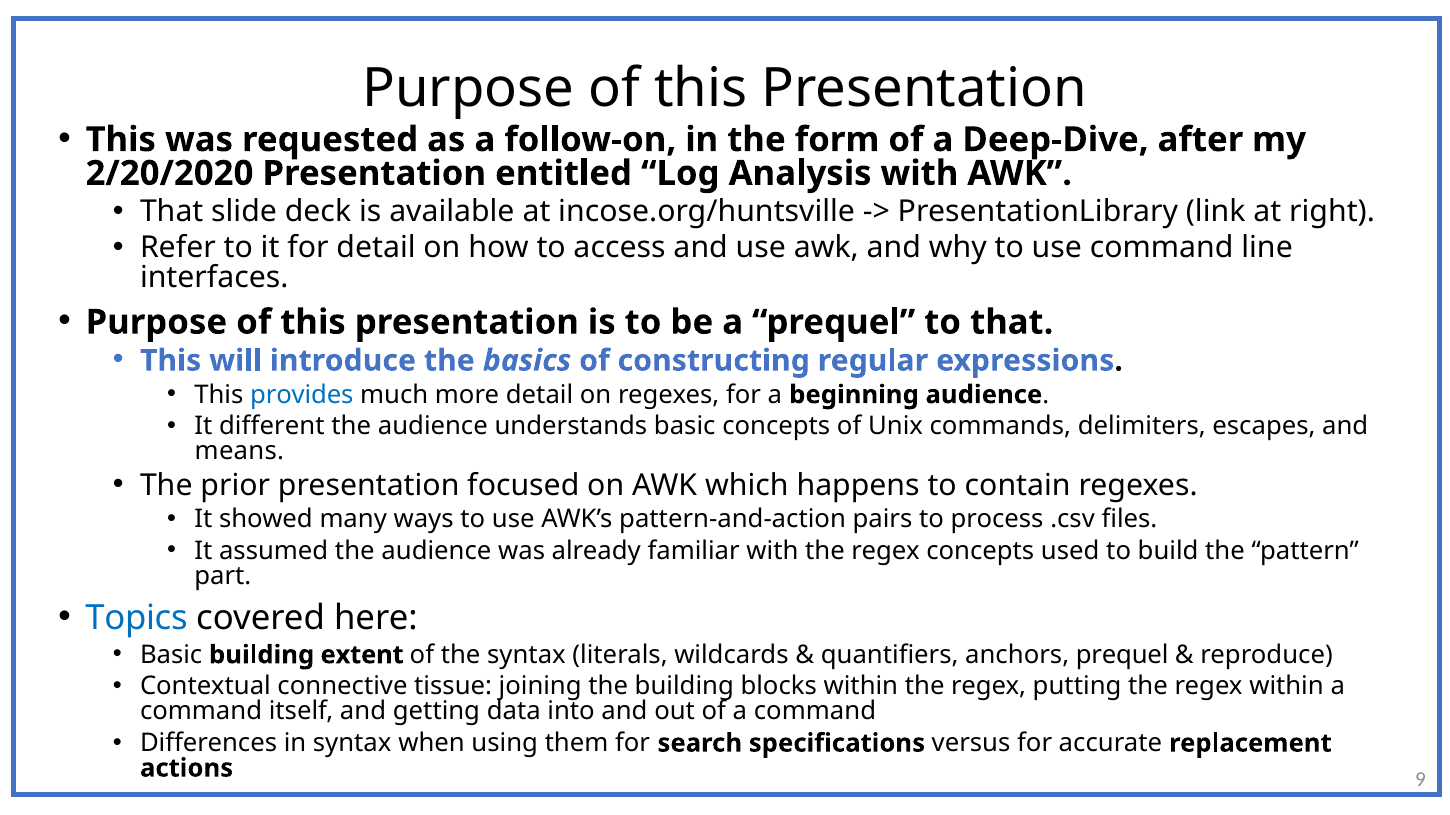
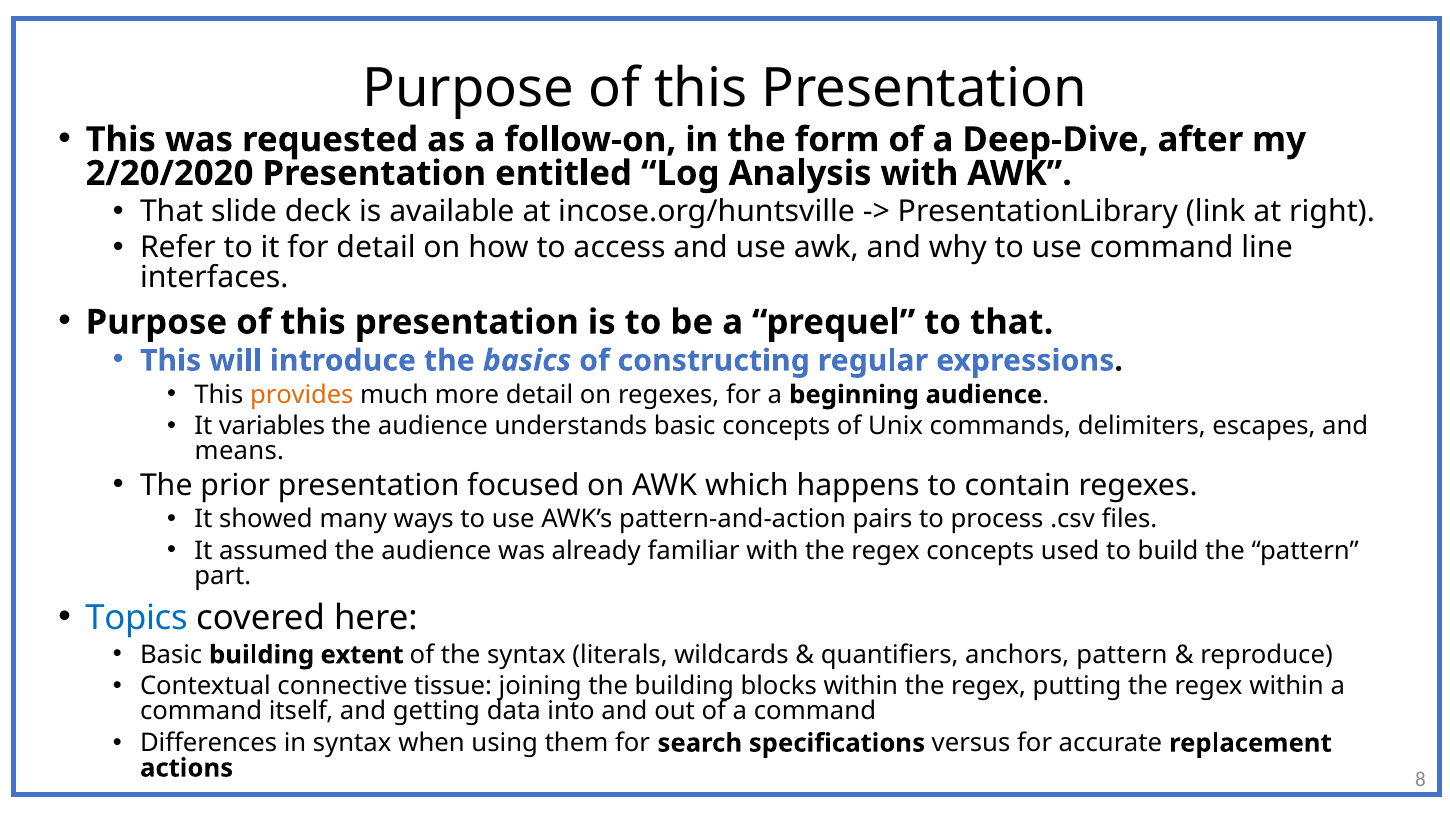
provides colour: blue -> orange
different: different -> variables
anchors prequel: prequel -> pattern
9: 9 -> 8
